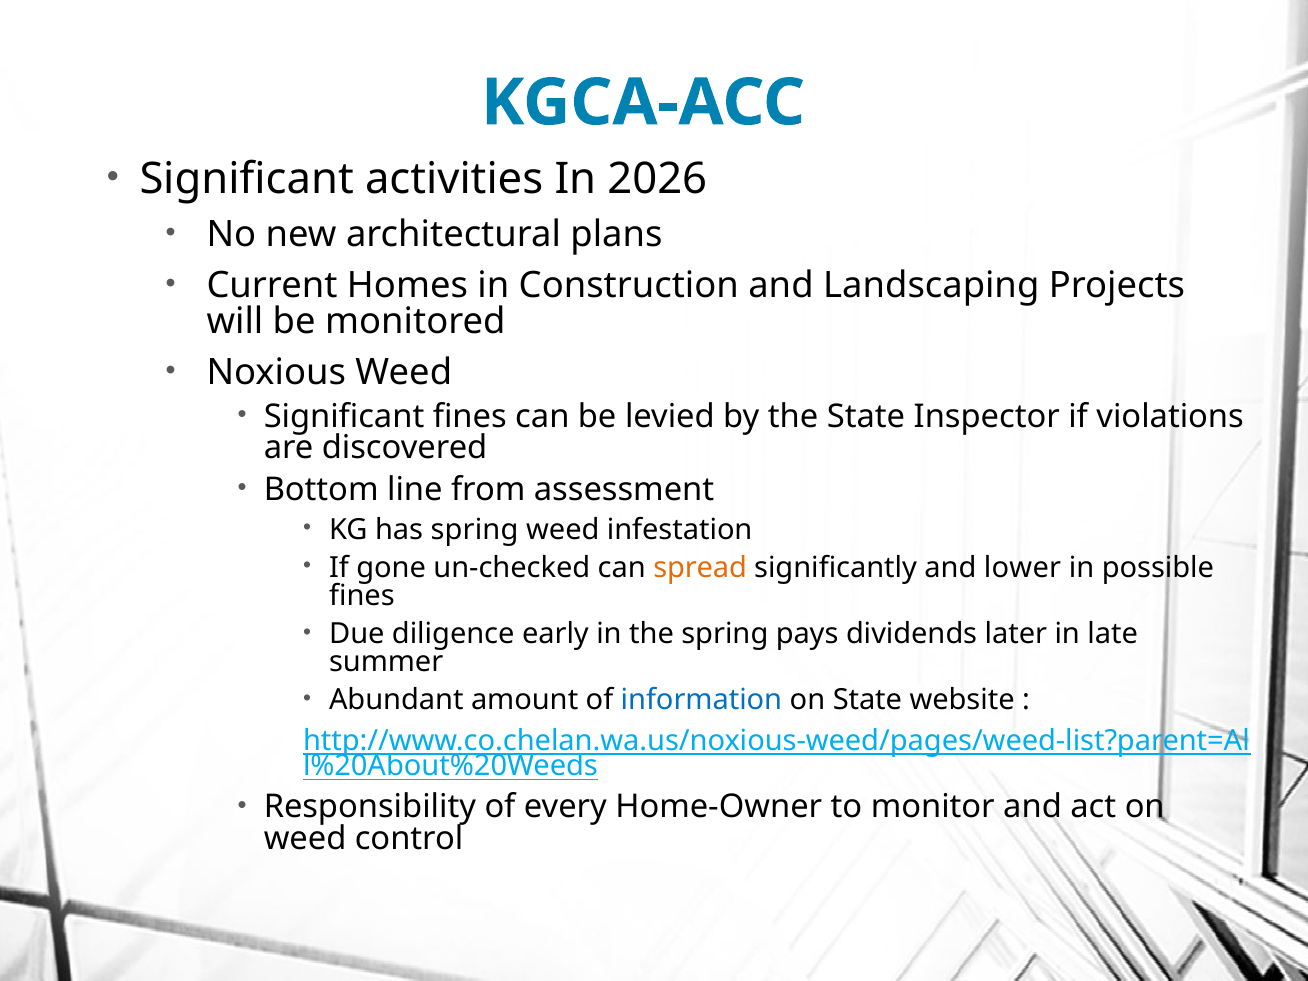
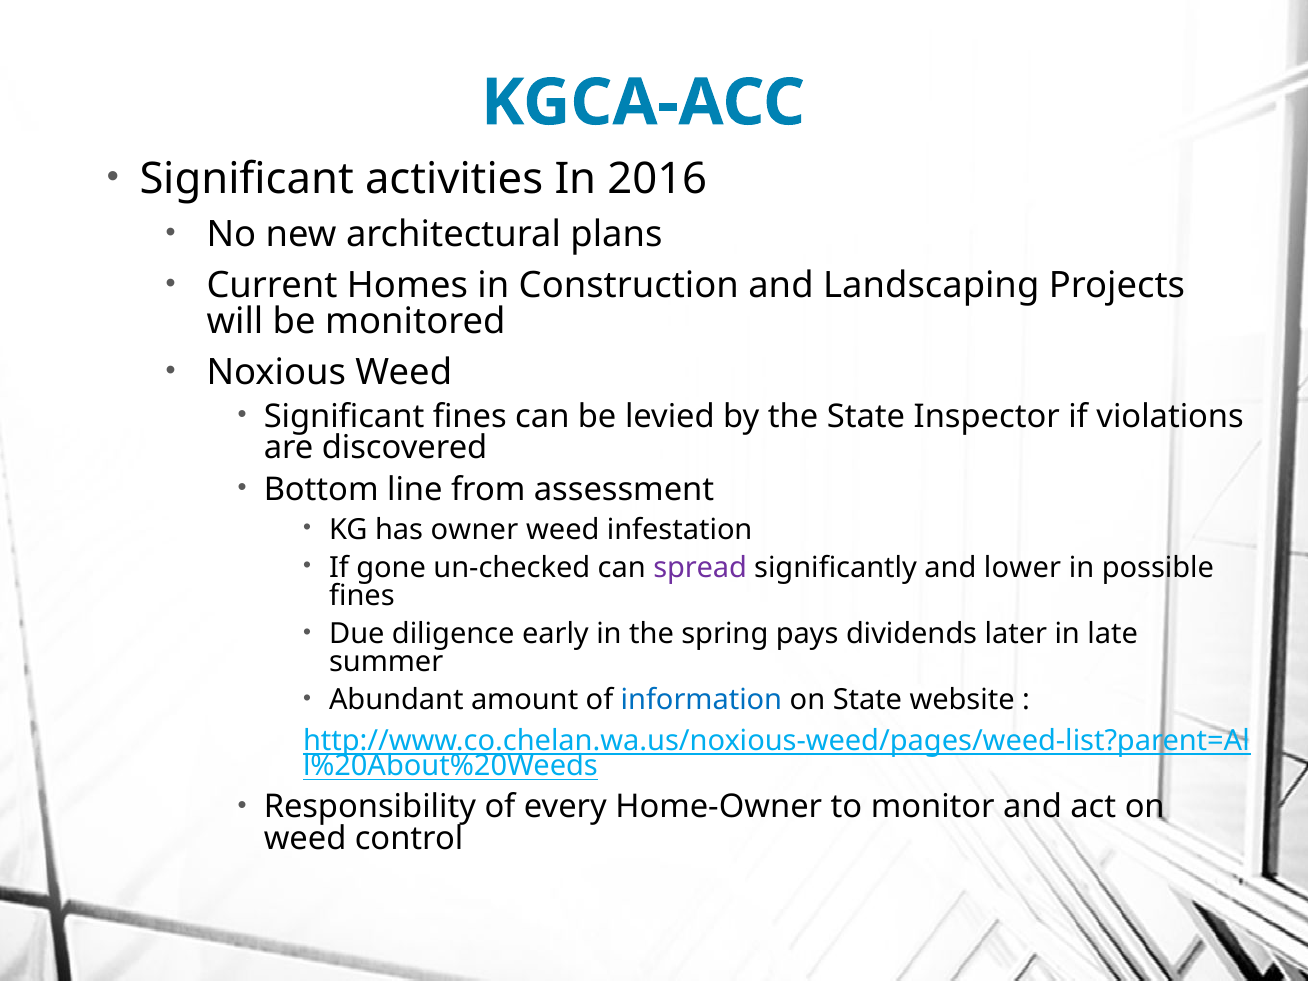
2026: 2026 -> 2016
has spring: spring -> owner
spread colour: orange -> purple
